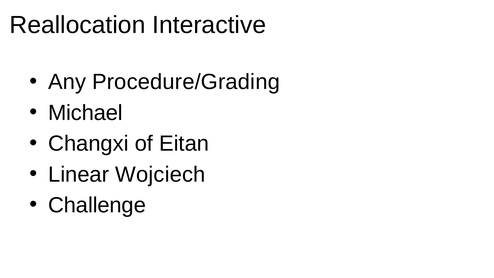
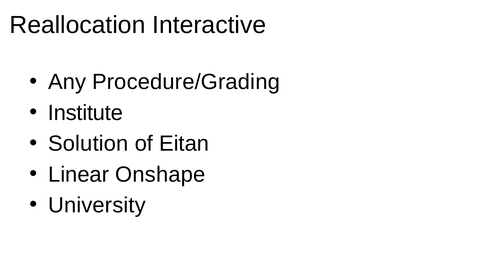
Michael: Michael -> Institute
Changxi: Changxi -> Solution
Wojciech: Wojciech -> Onshape
Challenge: Challenge -> University
